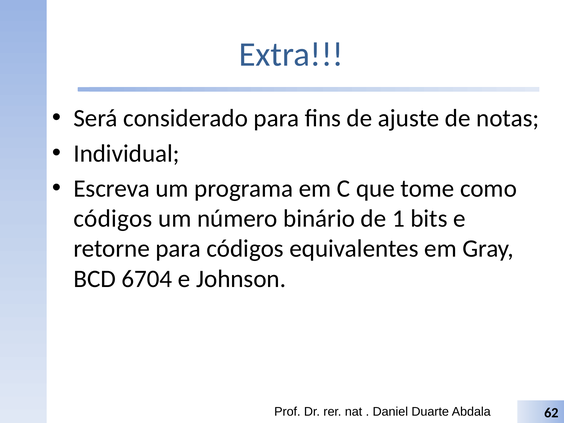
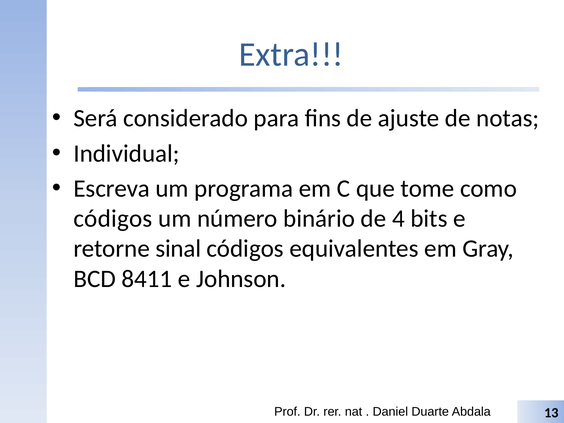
1: 1 -> 4
retorne para: para -> sinal
6704: 6704 -> 8411
62: 62 -> 13
